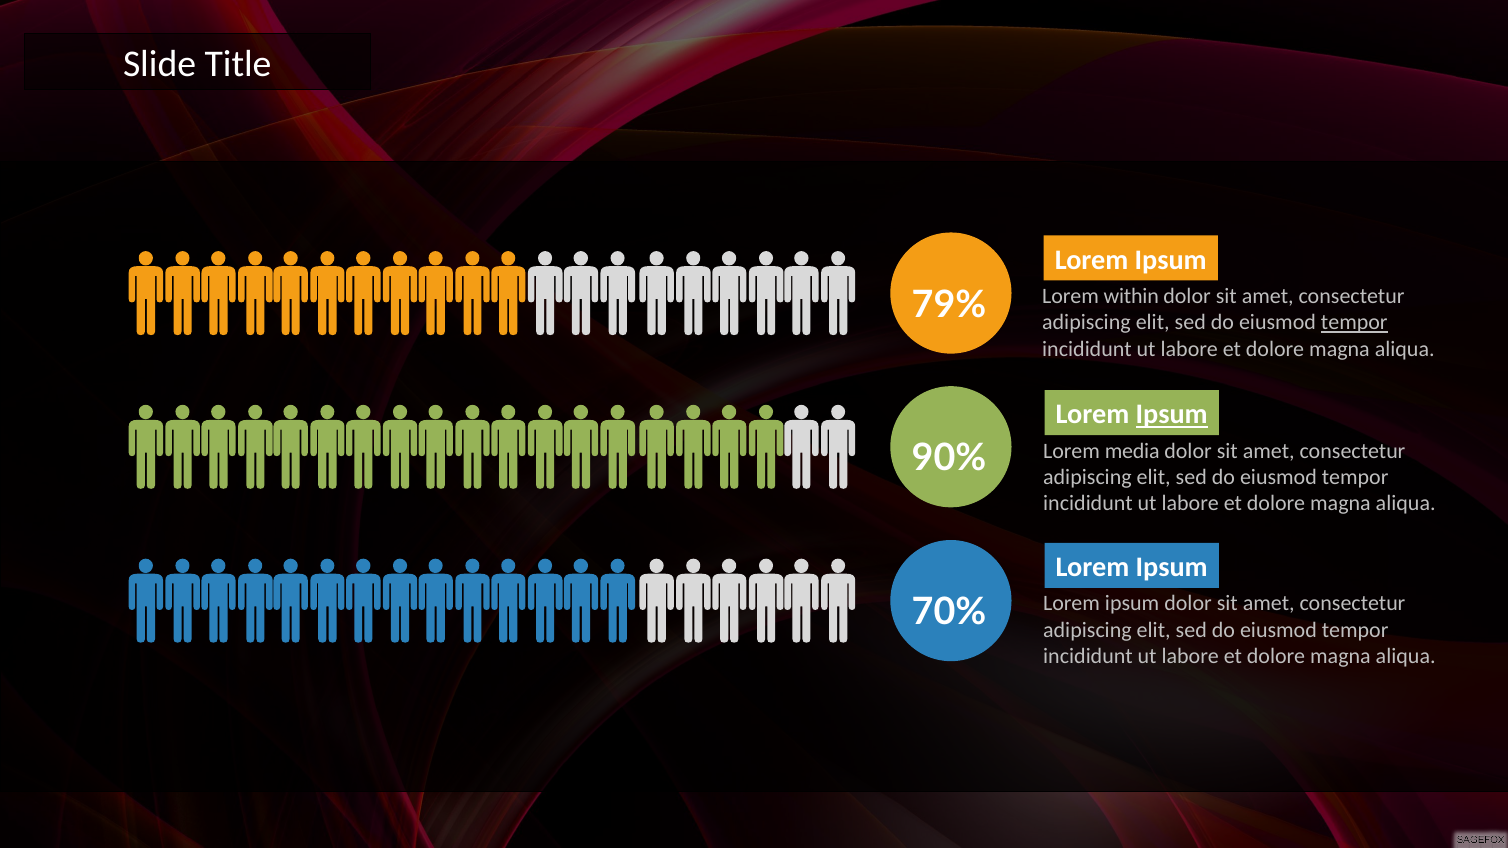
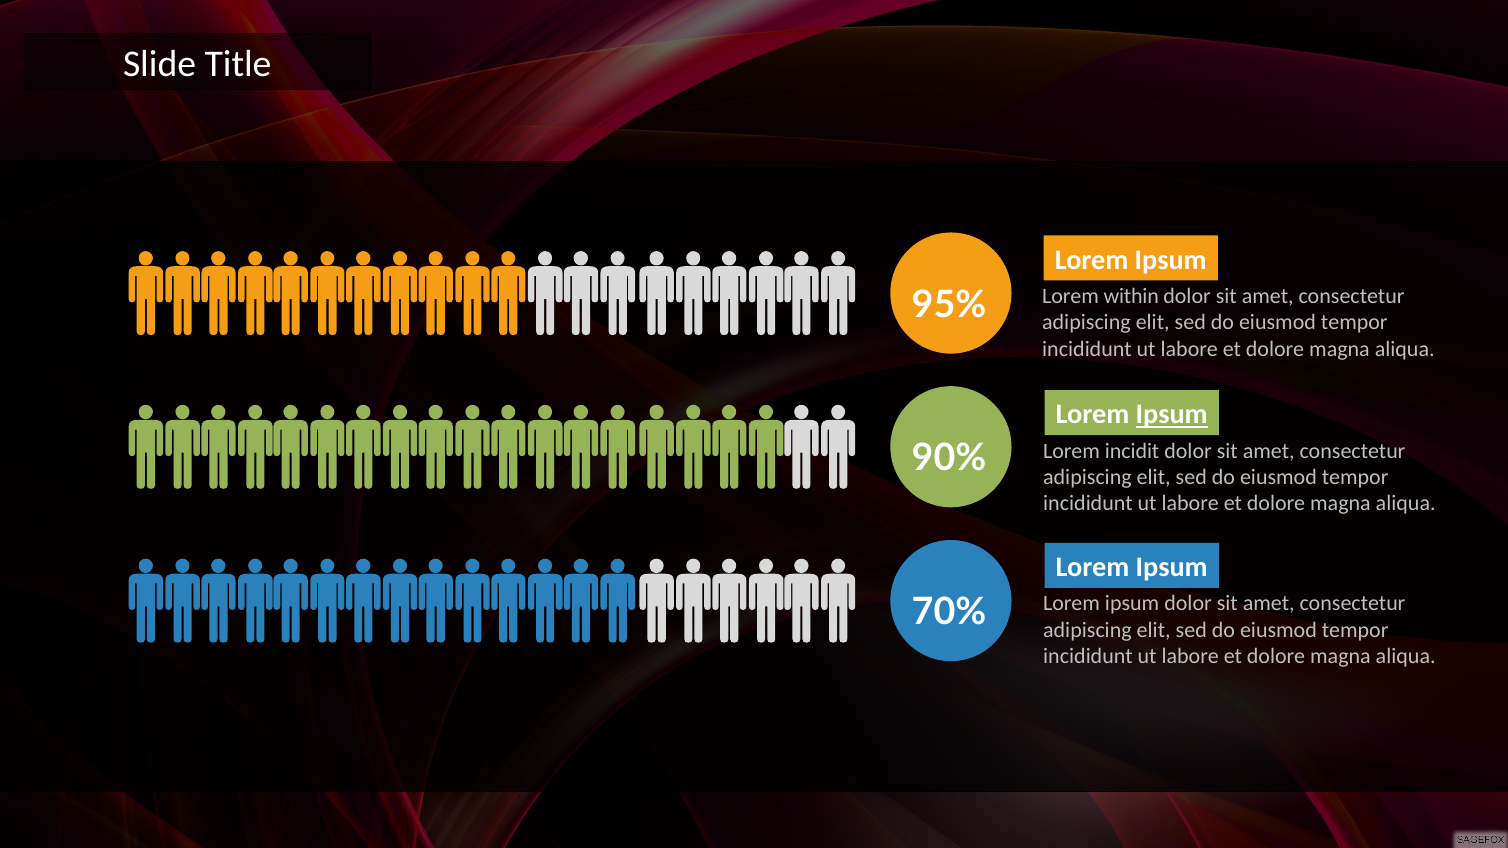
79%: 79% -> 95%
tempor at (1354, 323) underline: present -> none
media: media -> incidit
